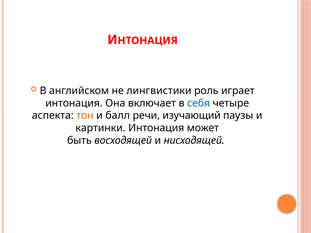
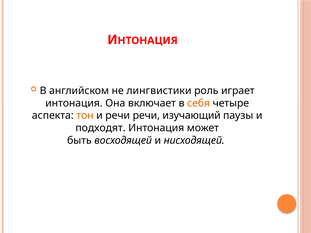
себя colour: blue -> orange
и балл: балл -> речи
картинки: картинки -> подходят
